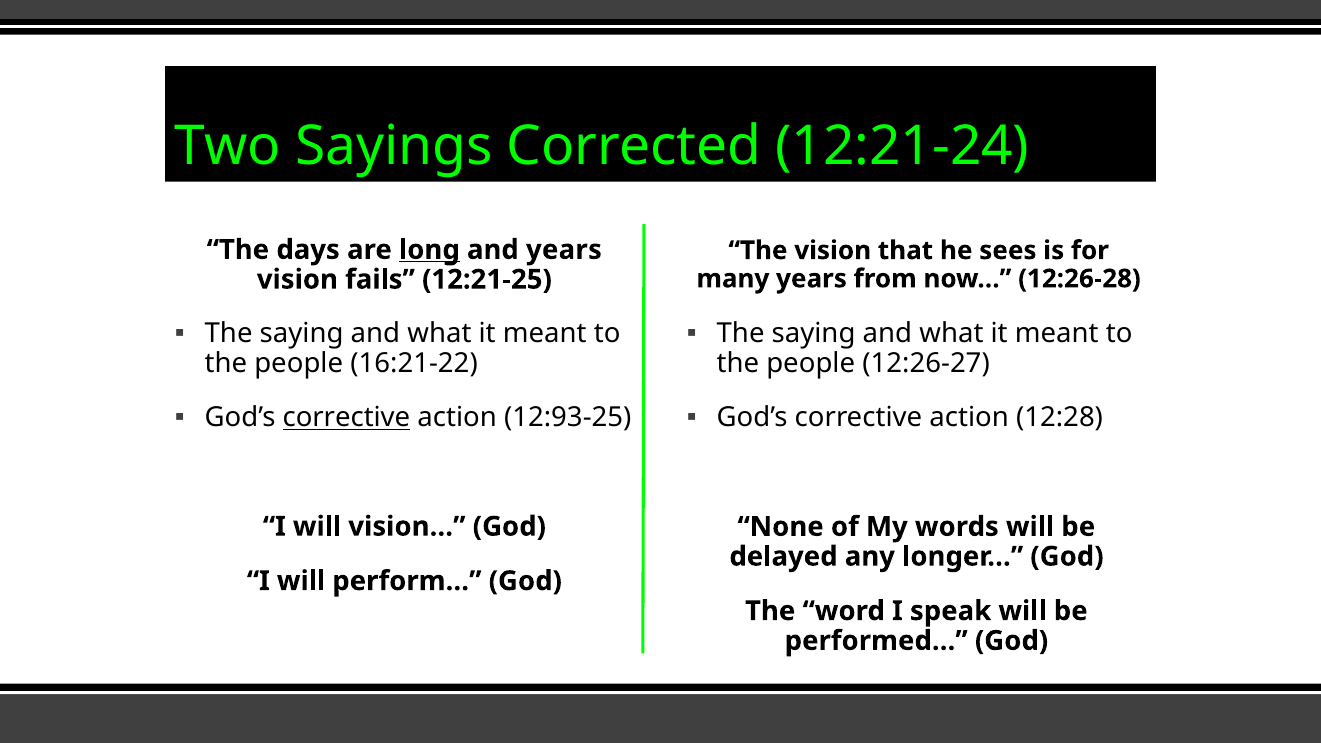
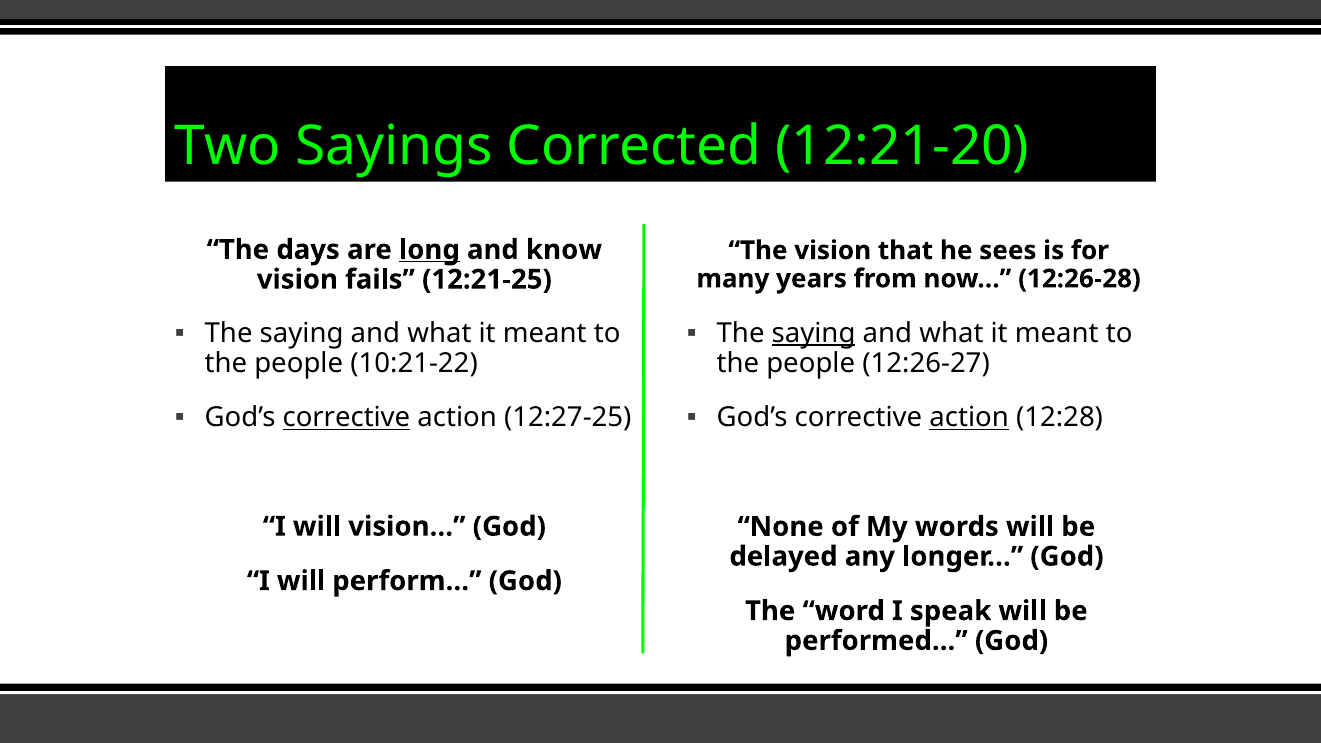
12:21-24: 12:21-24 -> 12:21-20
and years: years -> know
saying at (814, 334) underline: none -> present
16:21-22: 16:21-22 -> 10:21-22
12:93-25: 12:93-25 -> 12:27-25
action at (969, 418) underline: none -> present
